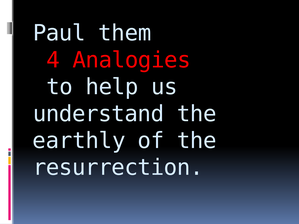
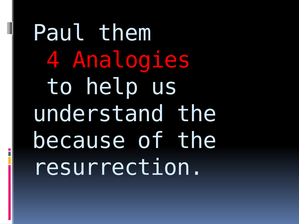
earthly: earthly -> because
